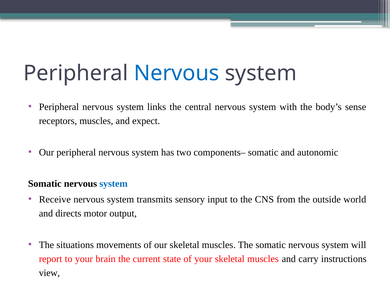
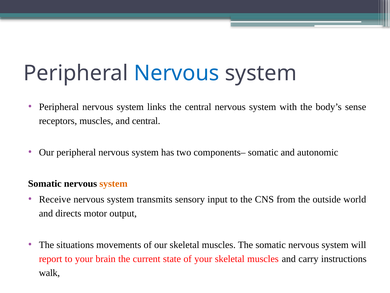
and expect: expect -> central
system at (113, 183) colour: blue -> orange
view: view -> walk
